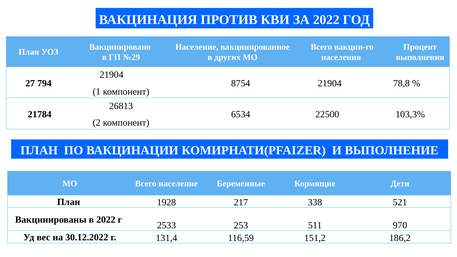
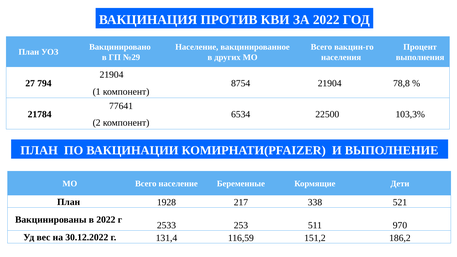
26813: 26813 -> 77641
